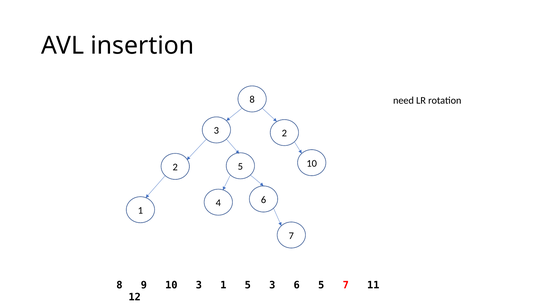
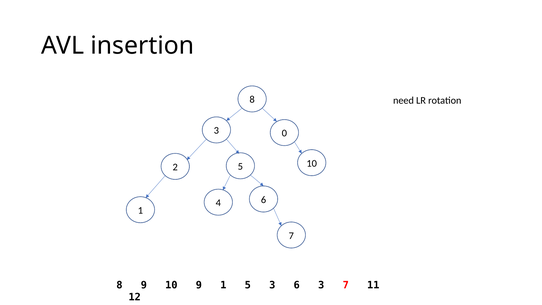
3 2: 2 -> 0
10 3: 3 -> 9
6 5: 5 -> 3
